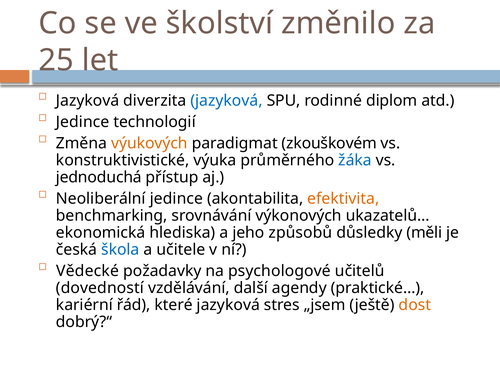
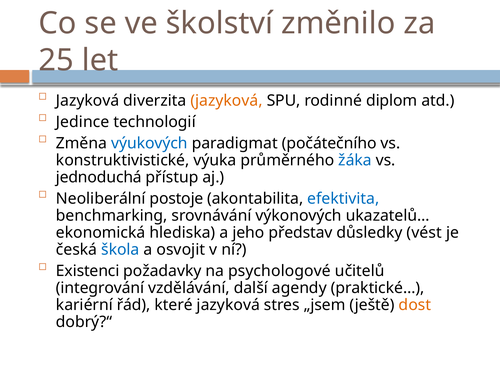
jazyková at (226, 101) colour: blue -> orange
výukových colour: orange -> blue
zkouškovém: zkouškovém -> počátečního
Neoliberální jedince: jedince -> postoje
efektivita colour: orange -> blue
způsobů: způsobů -> představ
měli: měli -> vést
učitele: učitele -> osvojit
Vědecké: Vědecké -> Existenci
dovedností: dovedností -> integrování
